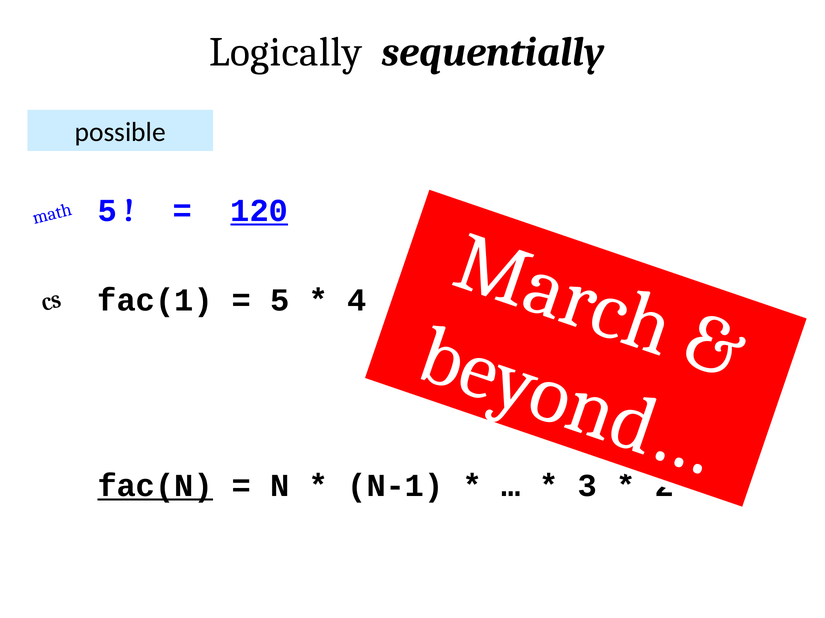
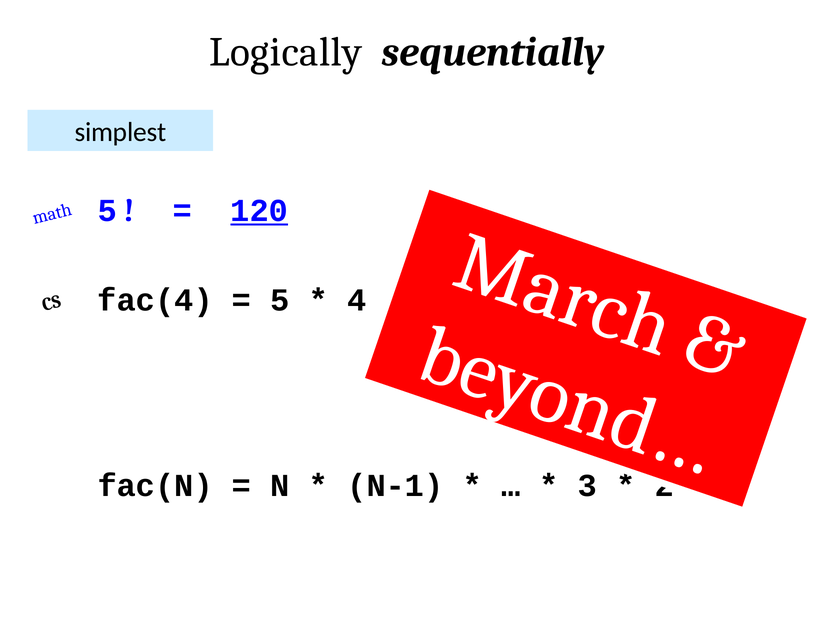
possible: possible -> simplest
fac(1: fac(1 -> fac(4
fac(N underline: present -> none
